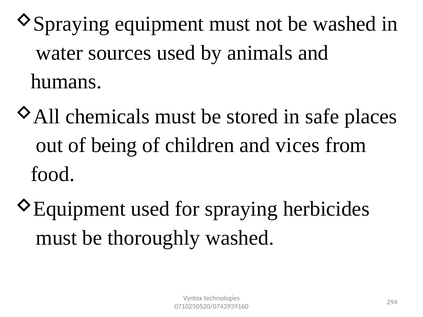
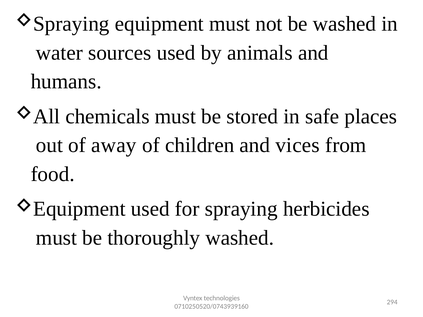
being: being -> away
